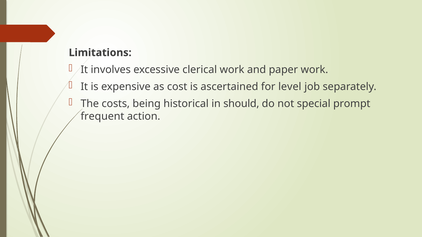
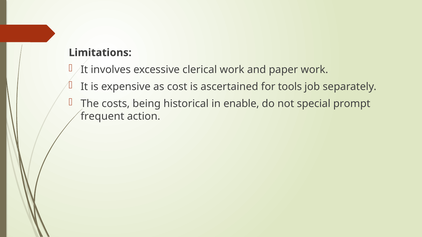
level: level -> tools
should: should -> enable
